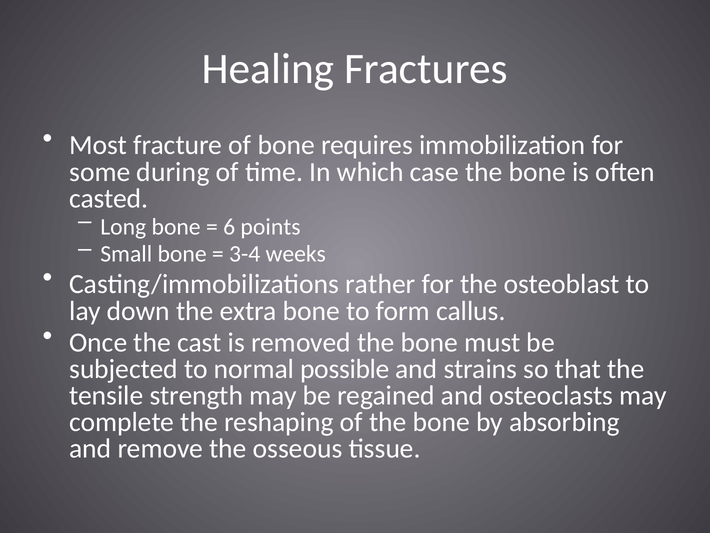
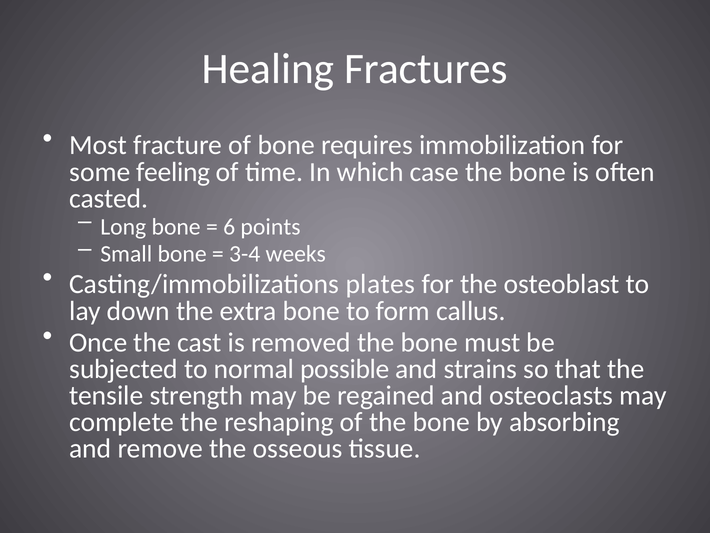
during: during -> feeling
rather: rather -> plates
